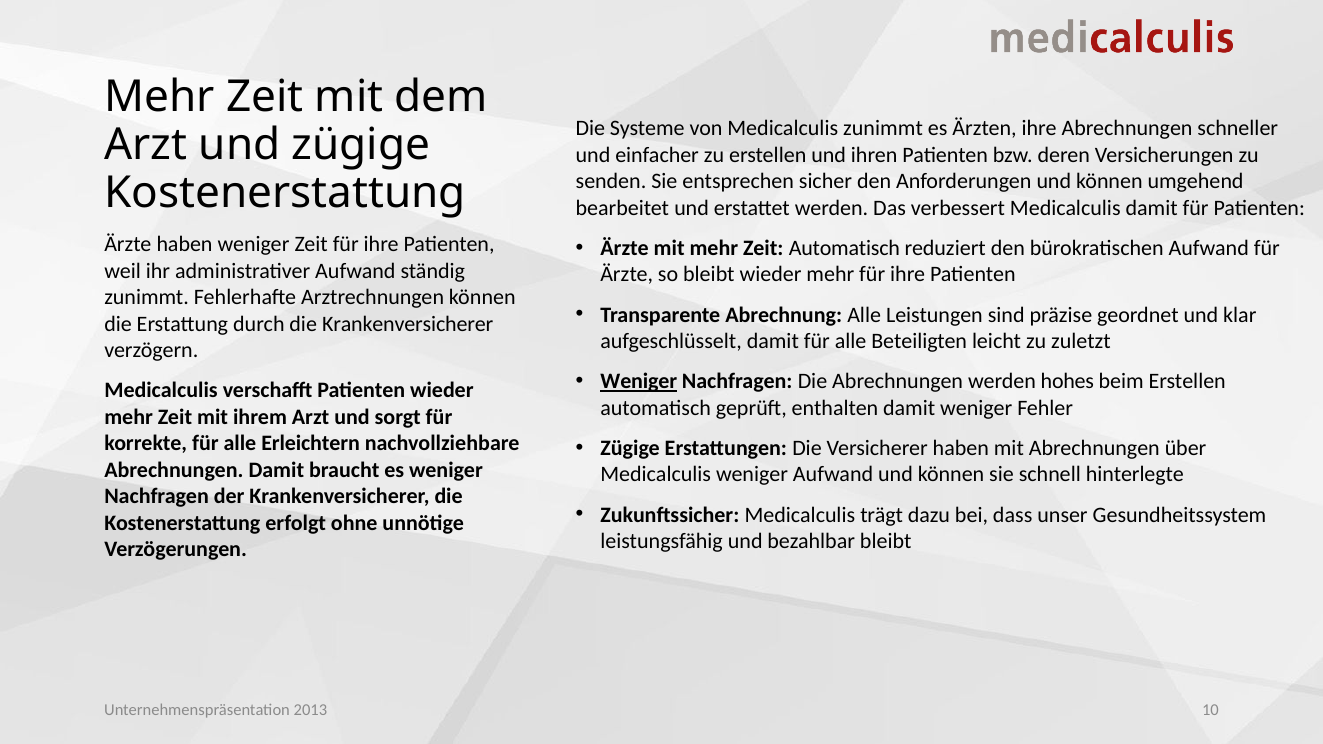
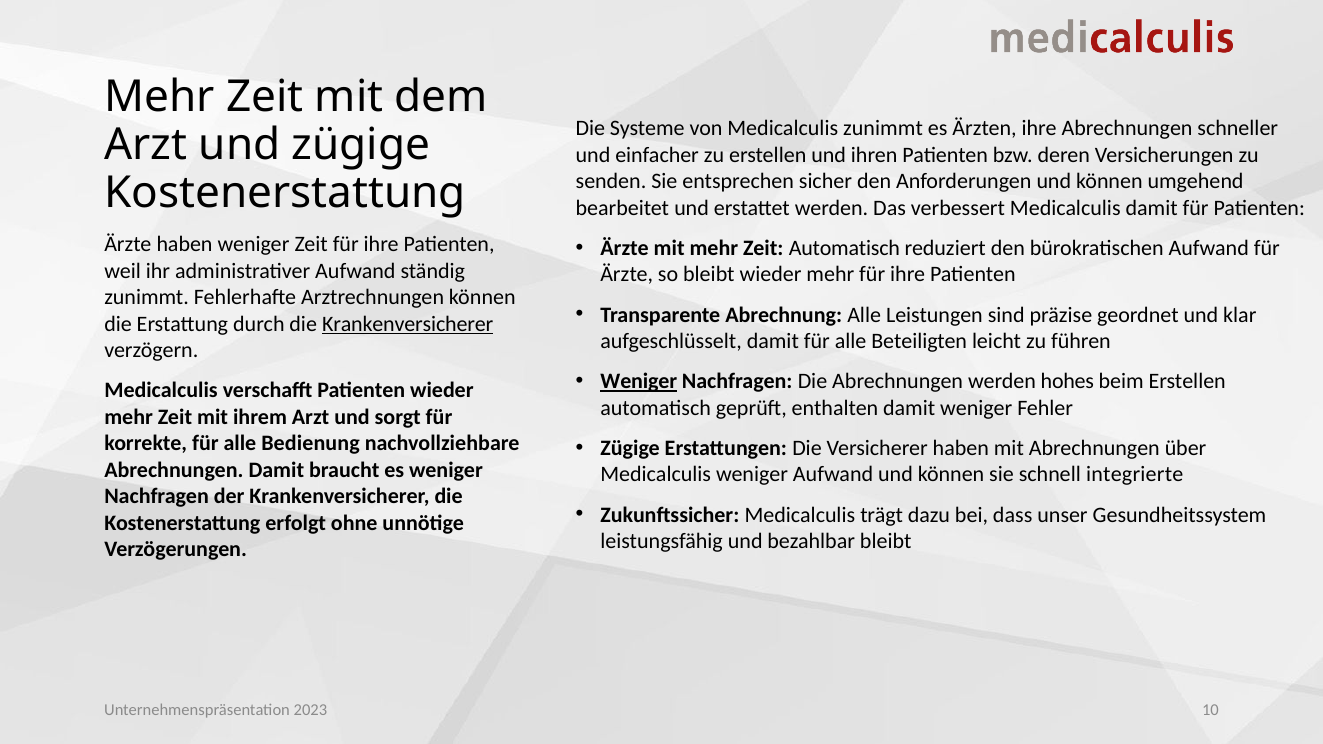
Krankenversicherer at (408, 324) underline: none -> present
zuletzt: zuletzt -> führen
Erleichtern: Erleichtern -> Bedienung
hinterlegte: hinterlegte -> integrierte
2013: 2013 -> 2023
